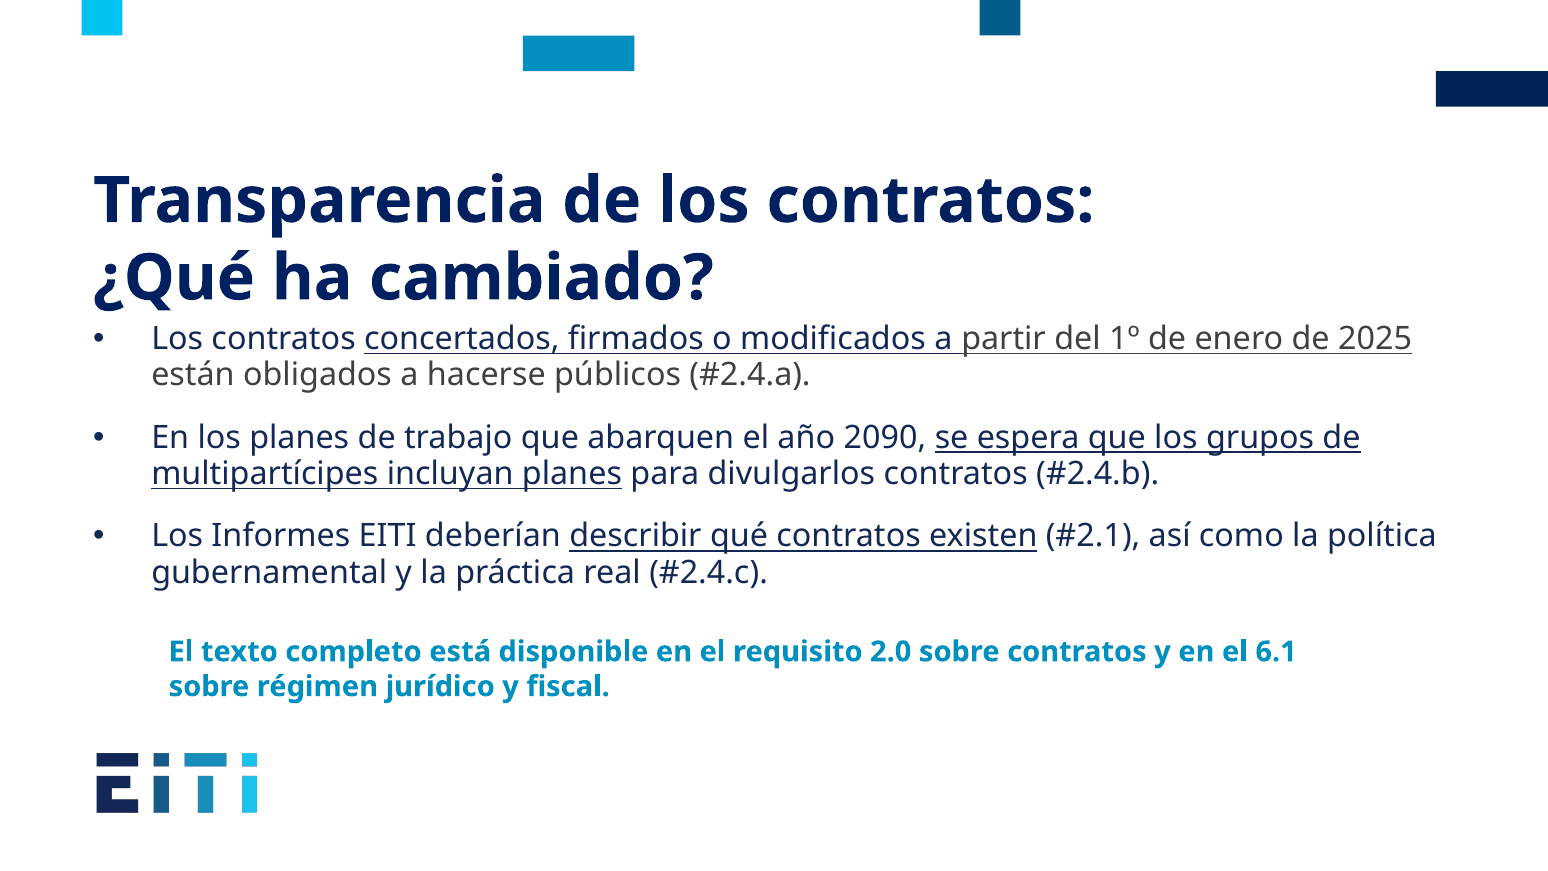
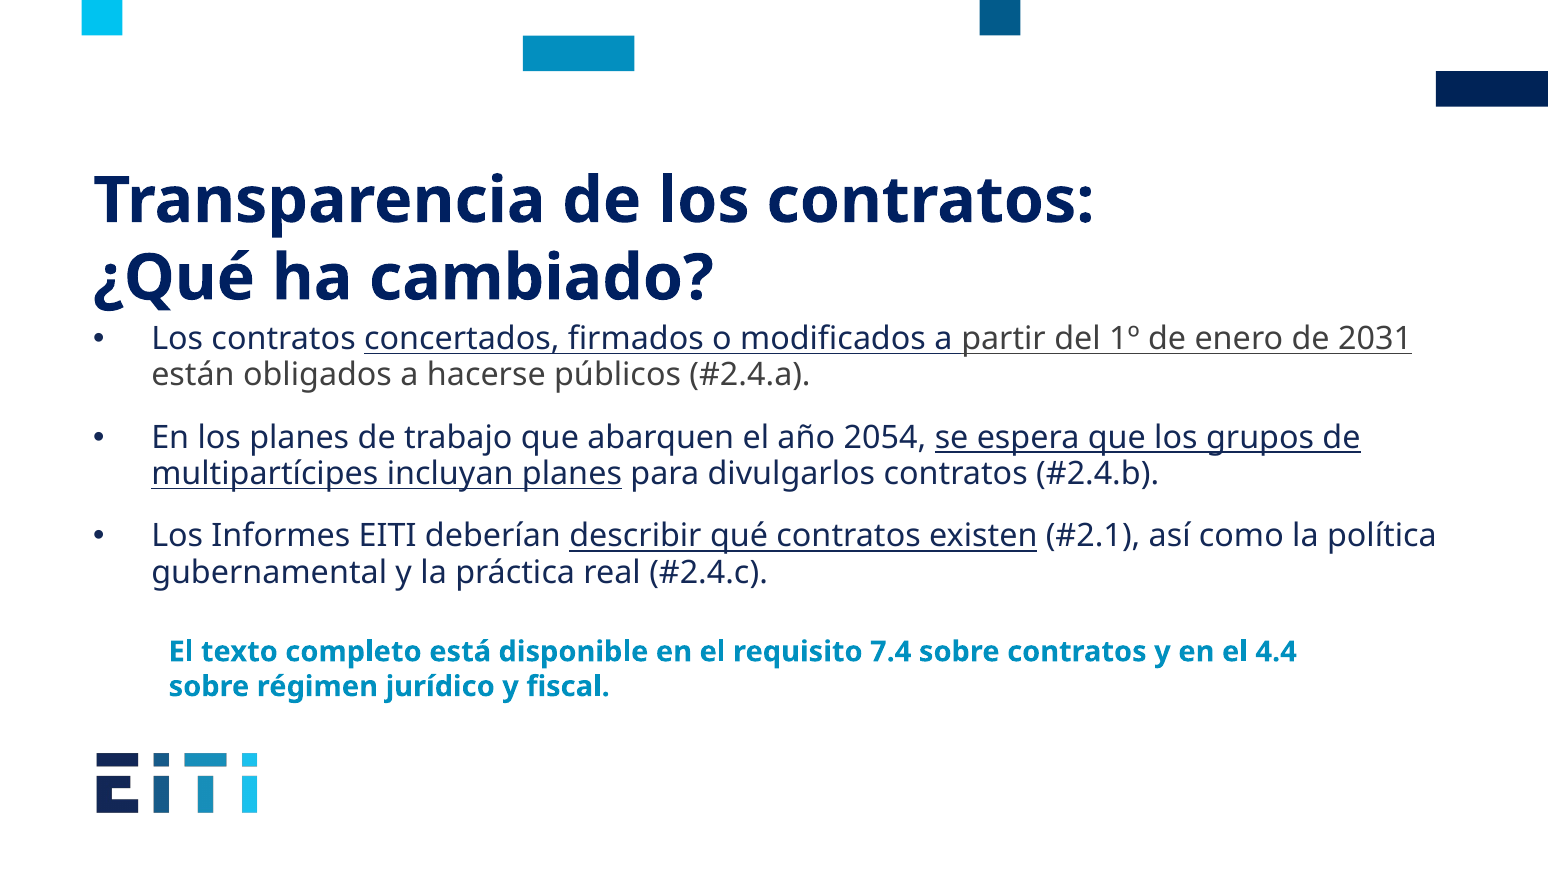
2025: 2025 -> 2031
2090: 2090 -> 2054
2.0: 2.0 -> 7.4
6.1: 6.1 -> 4.4
